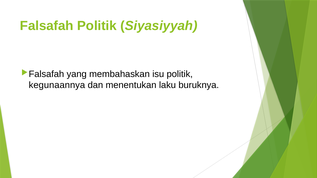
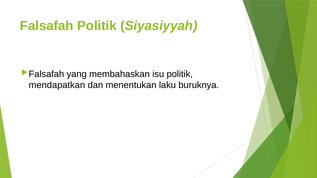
kegunaannya: kegunaannya -> mendapatkan
